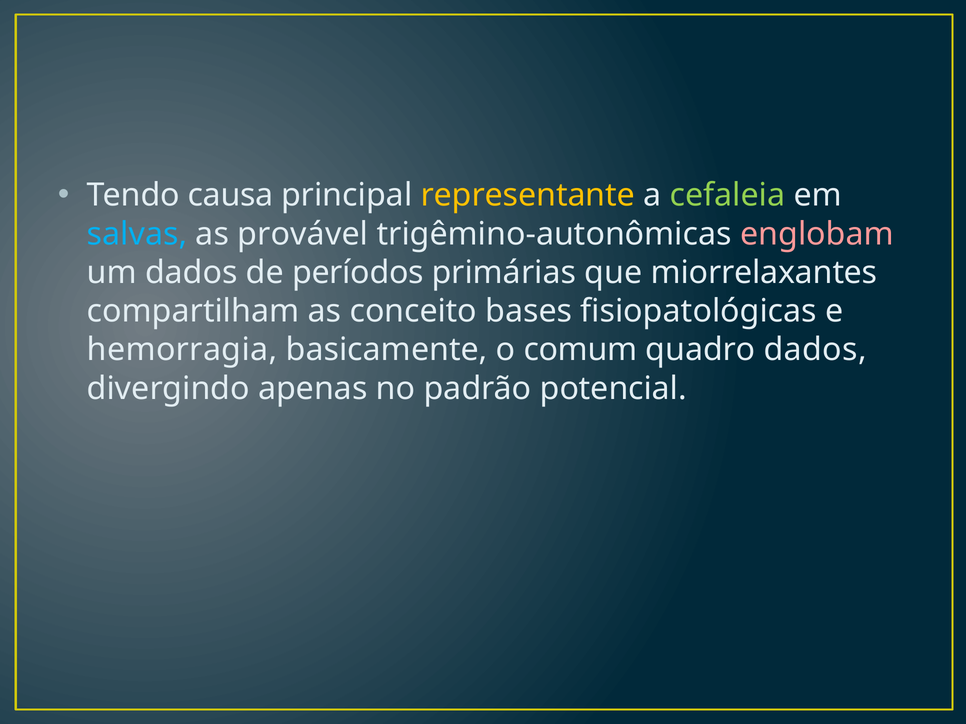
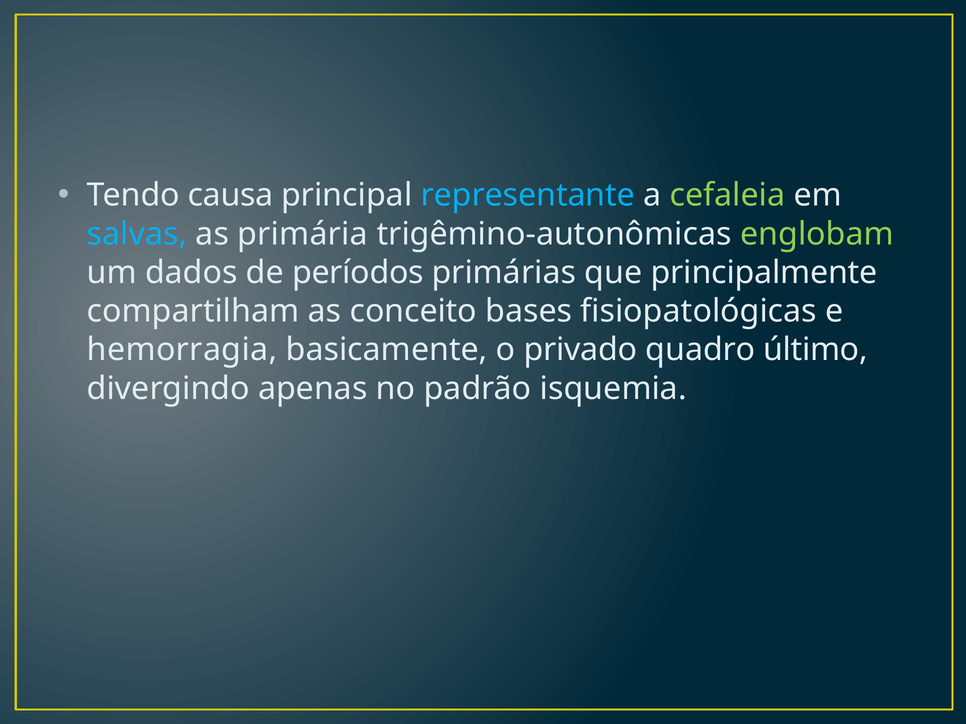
representante colour: yellow -> light blue
provável: provável -> primária
englobam colour: pink -> light green
miorrelaxantes: miorrelaxantes -> principalmente
comum: comum -> privado
quadro dados: dados -> último
potencial: potencial -> isquemia
